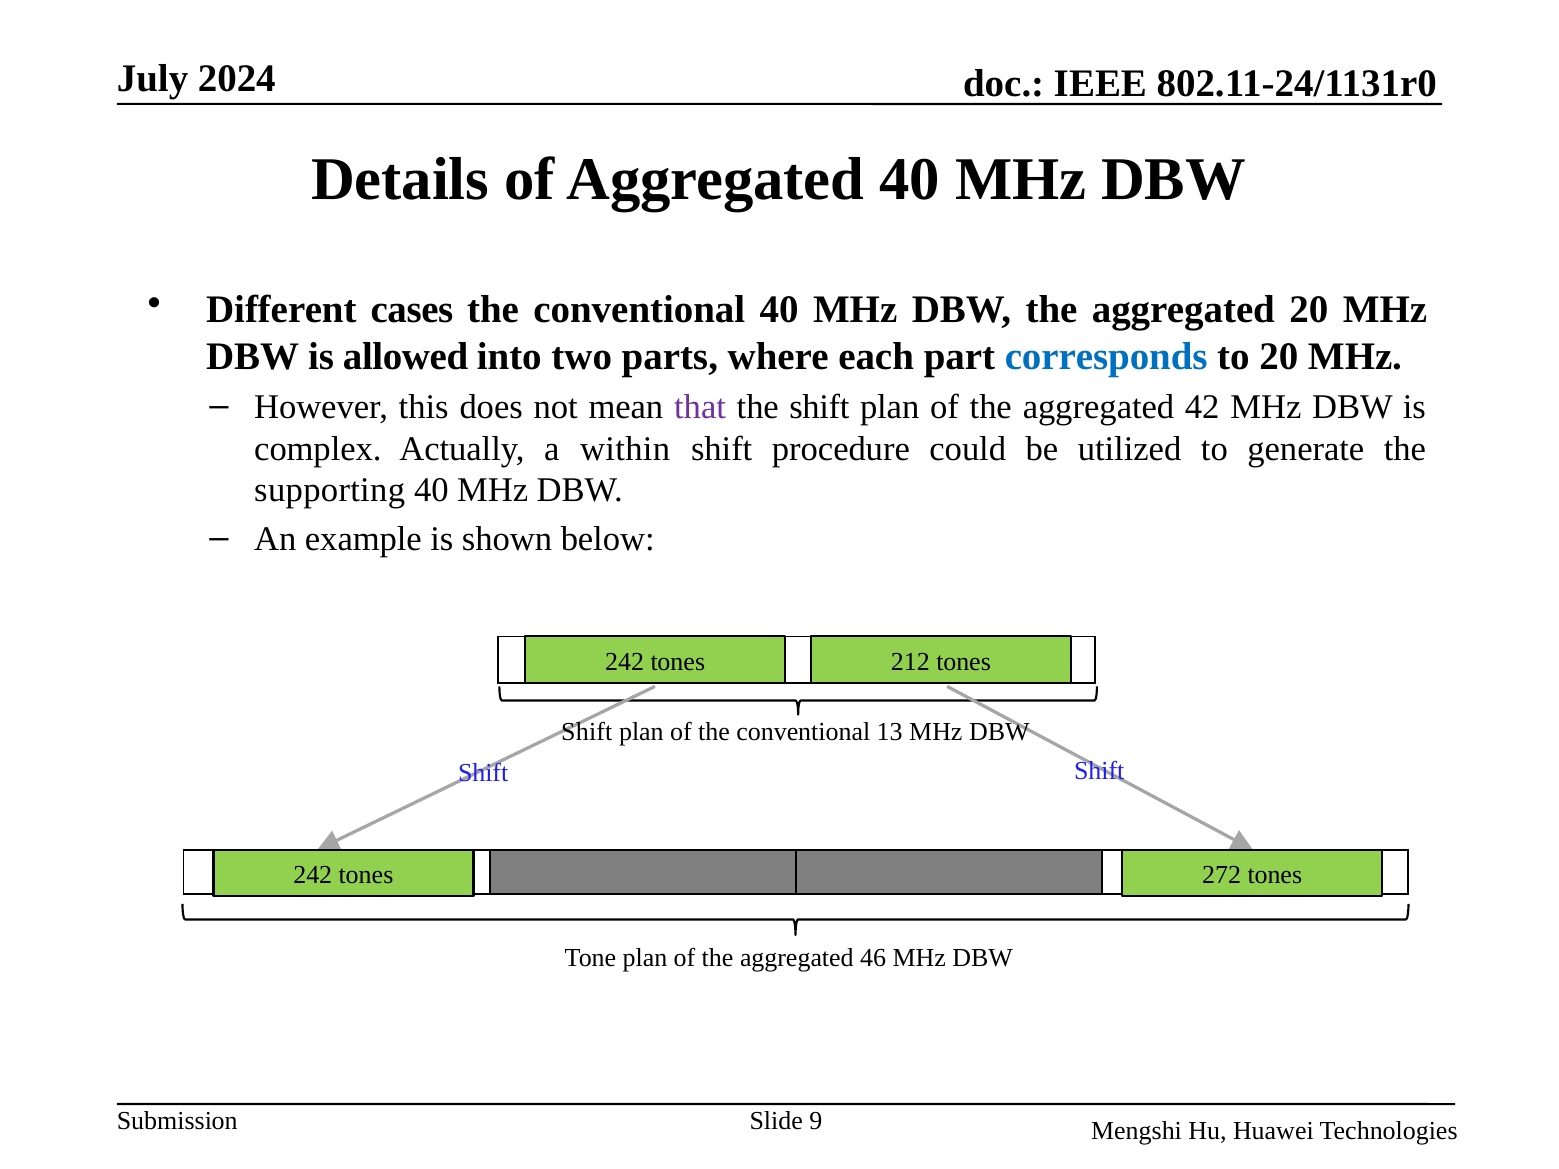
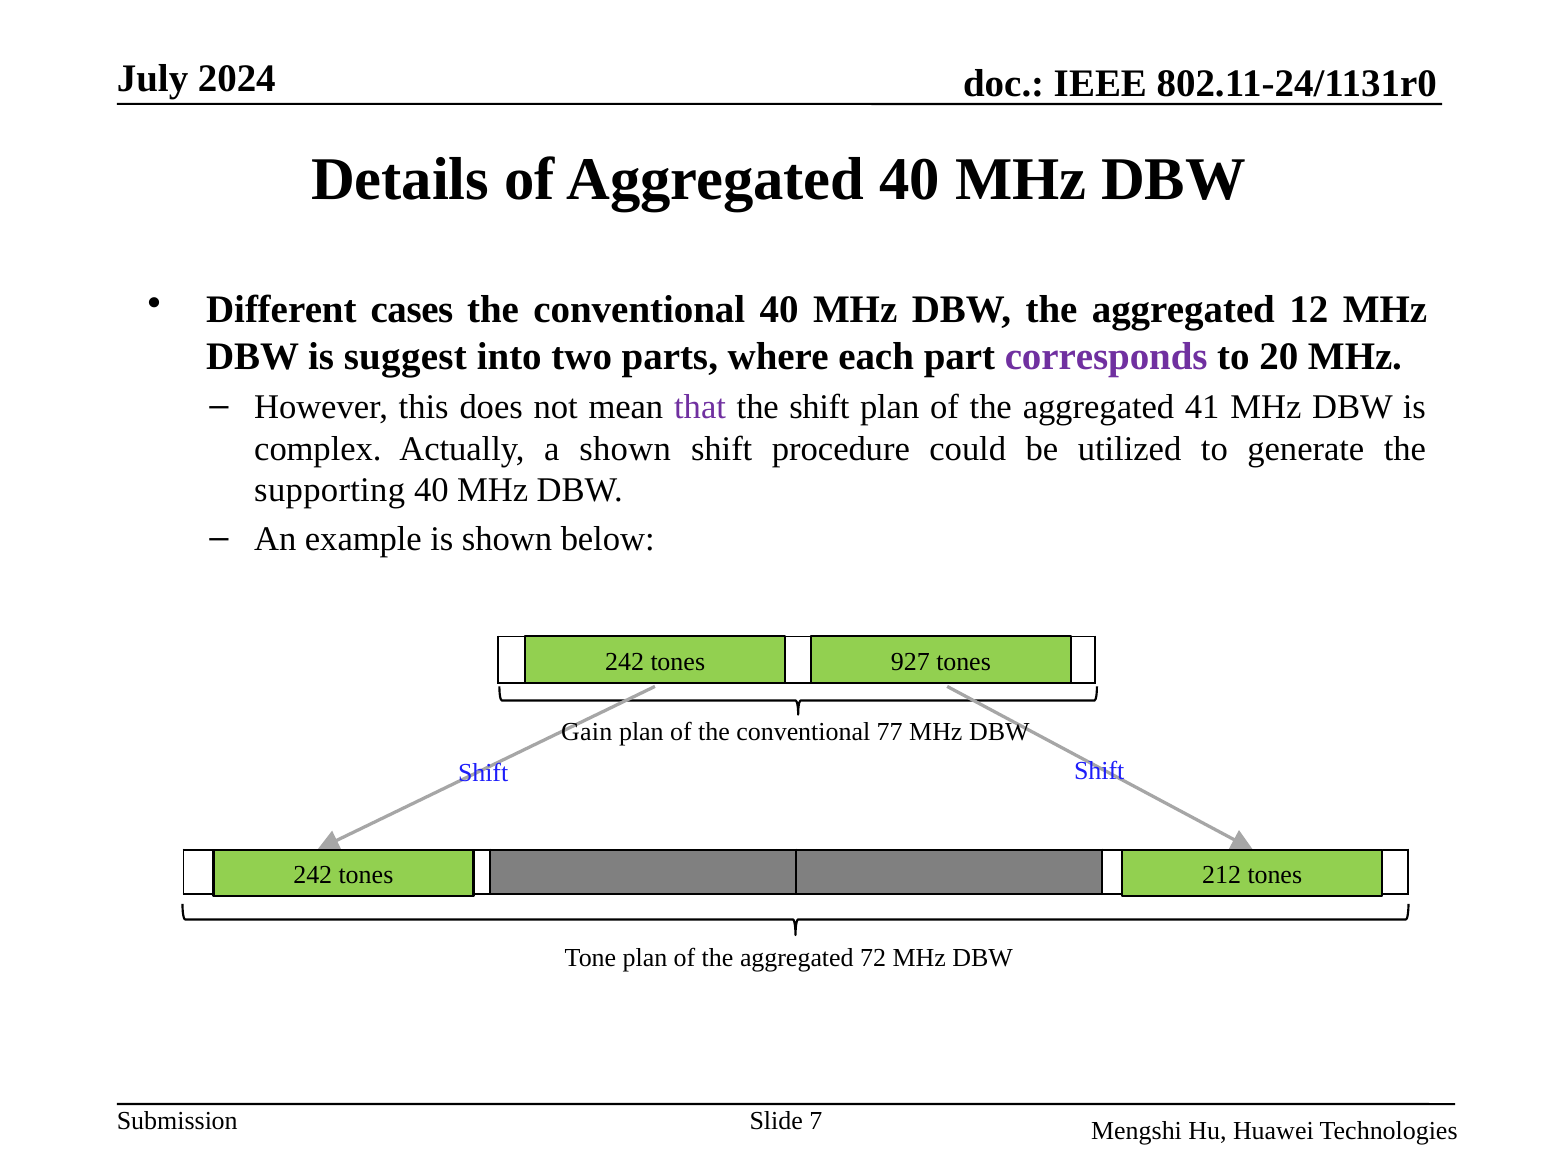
aggregated 20: 20 -> 12
allowed: allowed -> suggest
corresponds colour: blue -> purple
42: 42 -> 41
a within: within -> shown
212: 212 -> 927
Shift at (587, 732): Shift -> Gain
13: 13 -> 77
272: 272 -> 212
46: 46 -> 72
9: 9 -> 7
